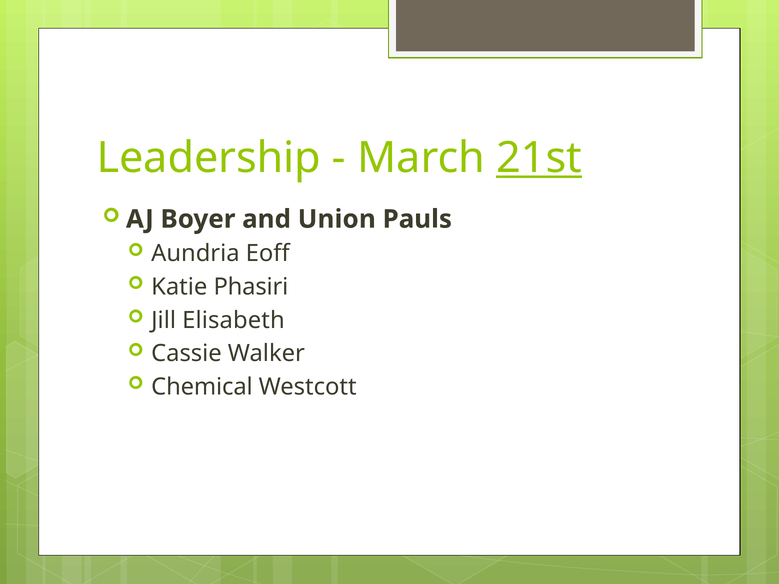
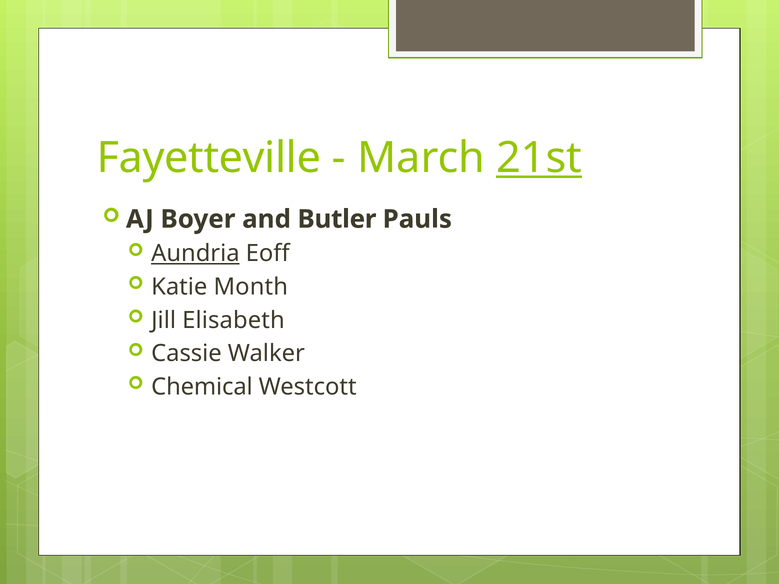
Leadership: Leadership -> Fayetteville
Union: Union -> Butler
Aundria underline: none -> present
Phasiri: Phasiri -> Month
